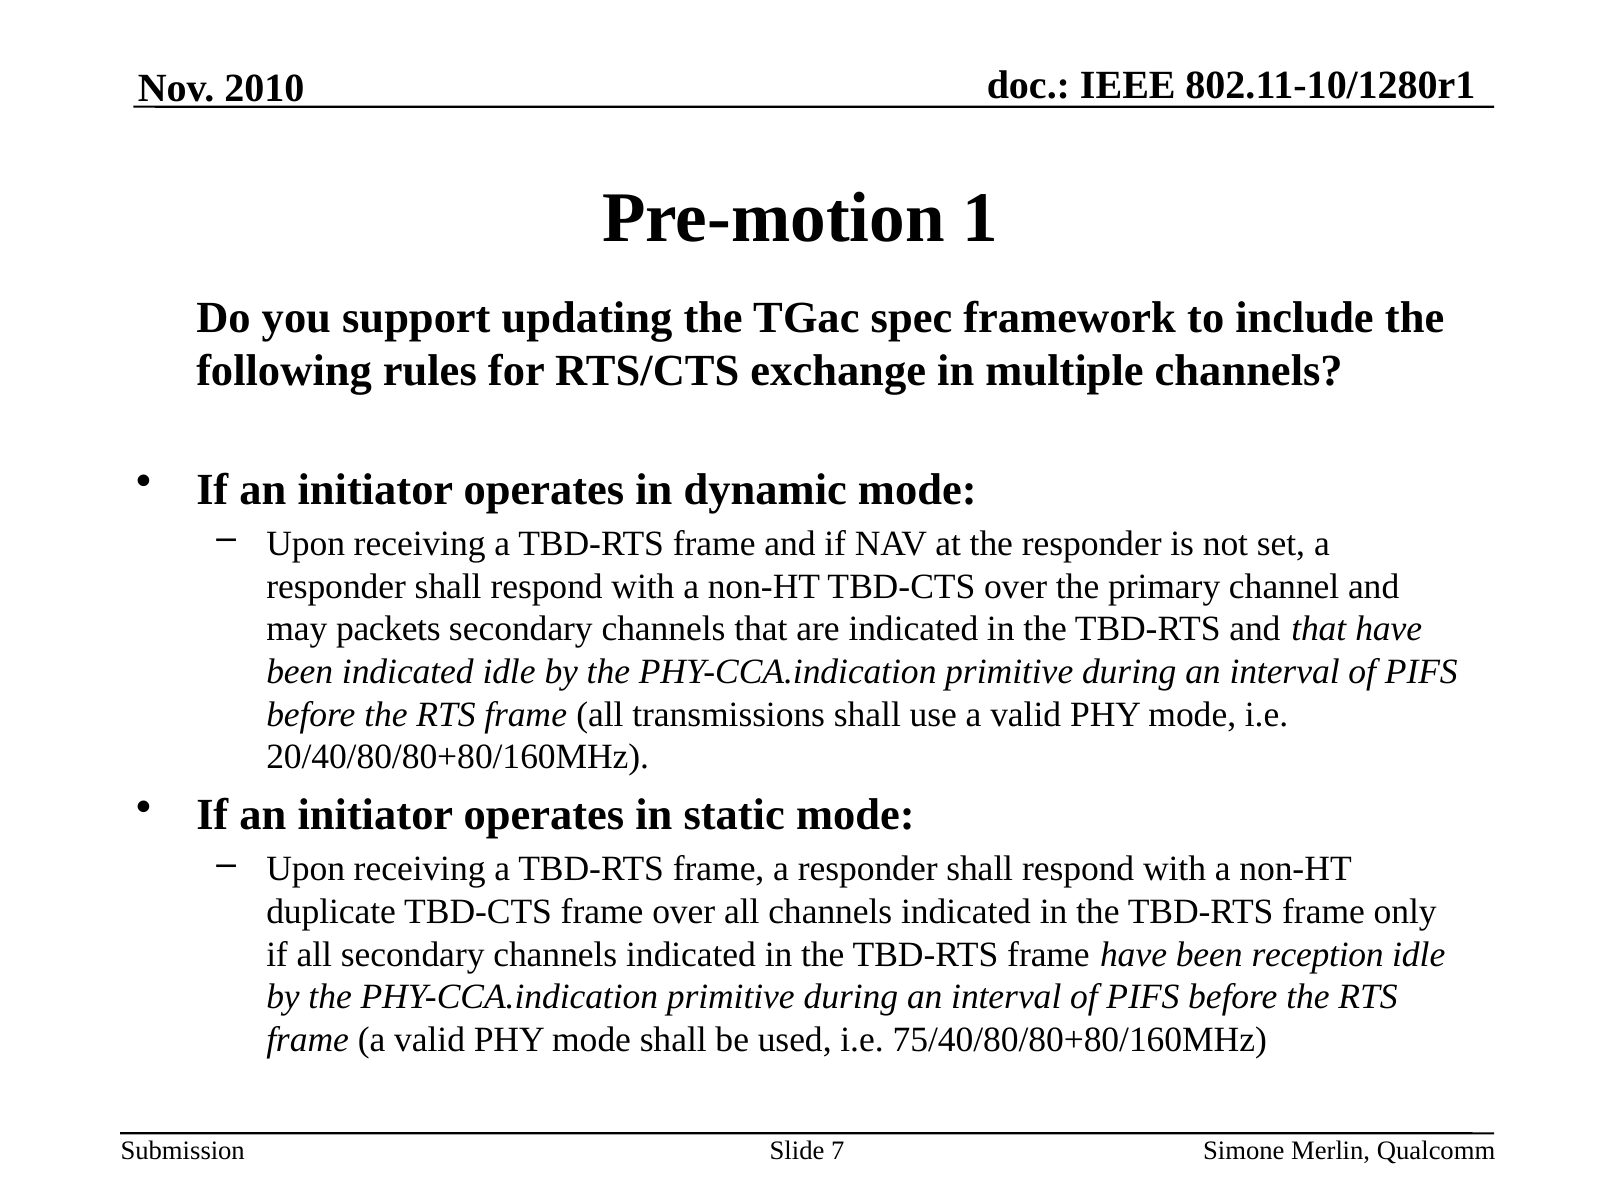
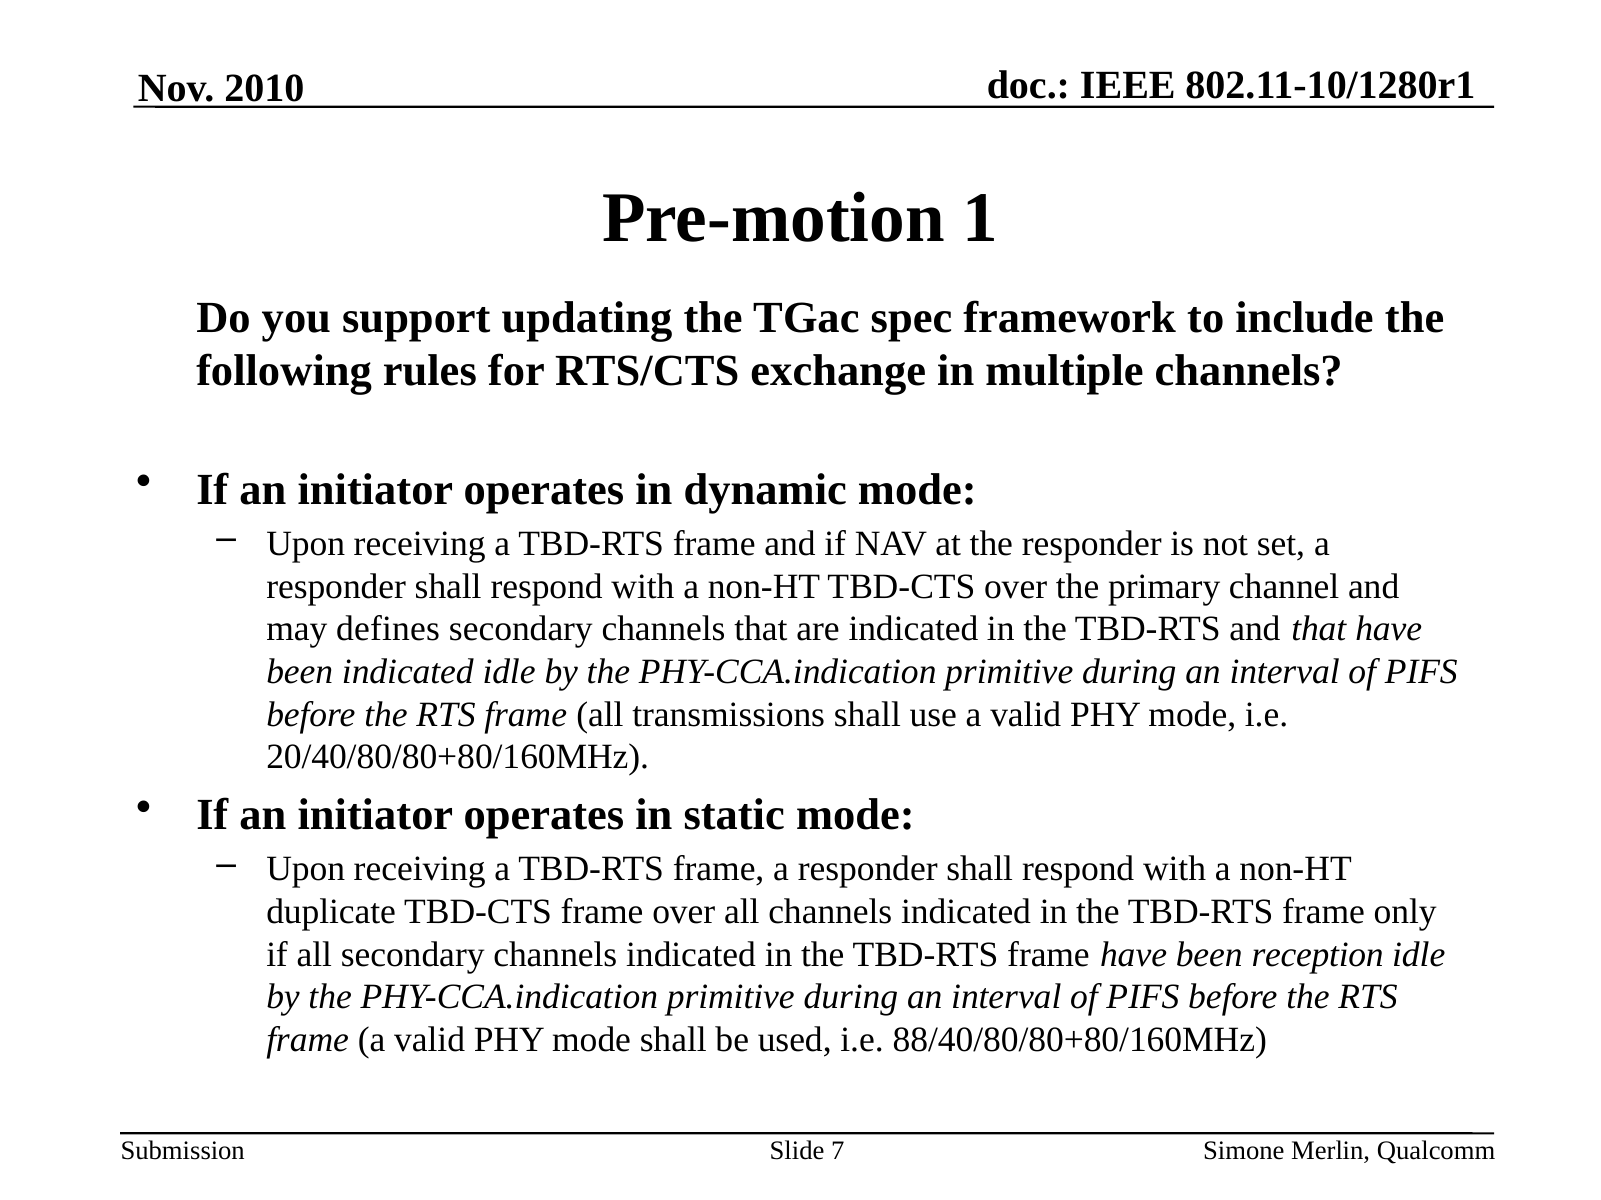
packets: packets -> defines
75/40/80/80+80/160MHz: 75/40/80/80+80/160MHz -> 88/40/80/80+80/160MHz
